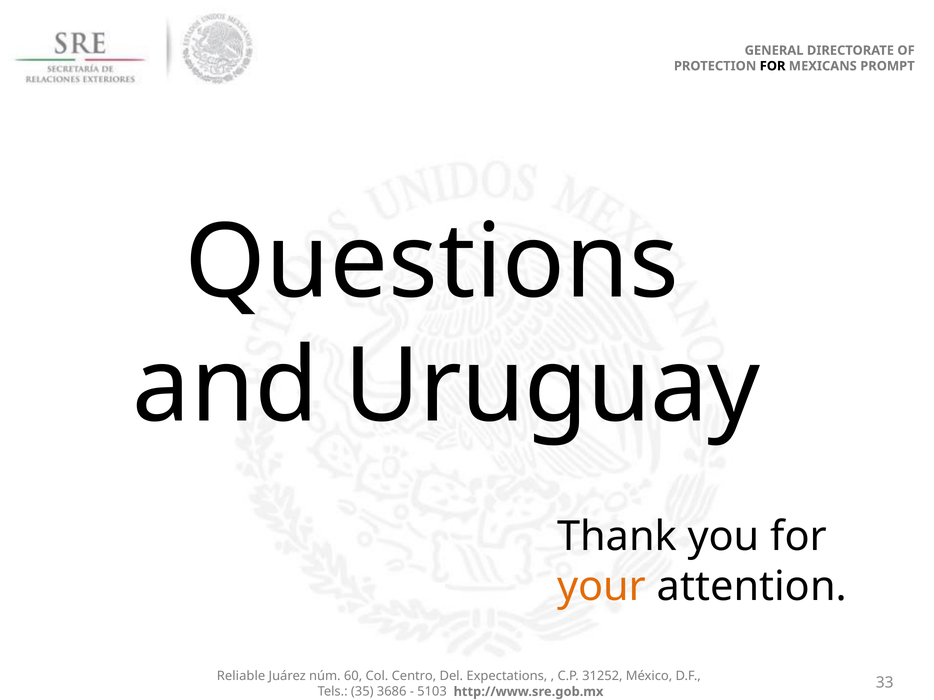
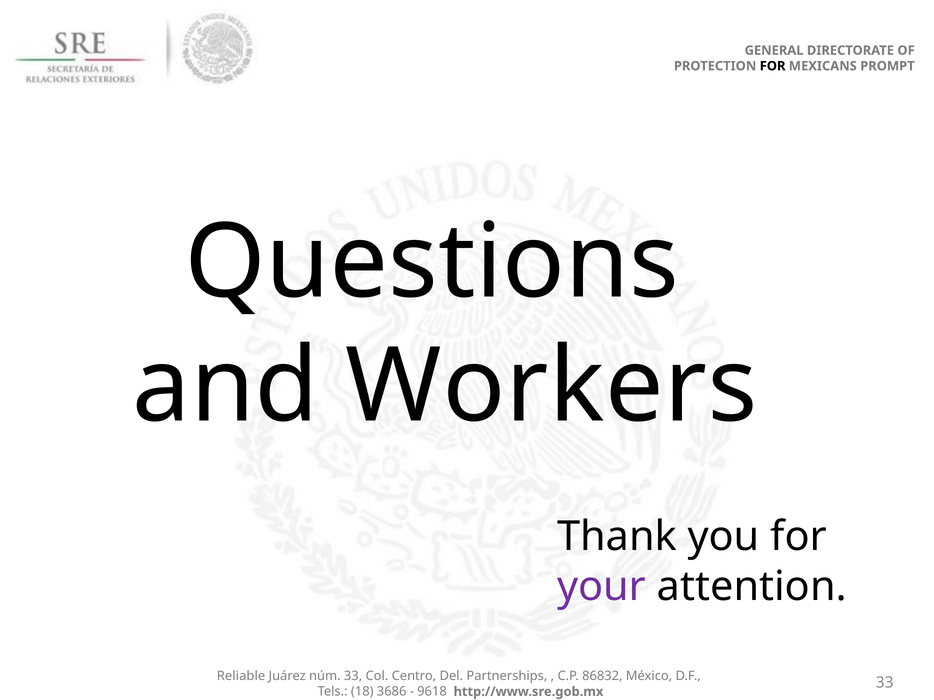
Uruguay: Uruguay -> Workers
your colour: orange -> purple
núm 60: 60 -> 33
Expectations: Expectations -> Partnerships
31252: 31252 -> 86832
35: 35 -> 18
5103: 5103 -> 9618
